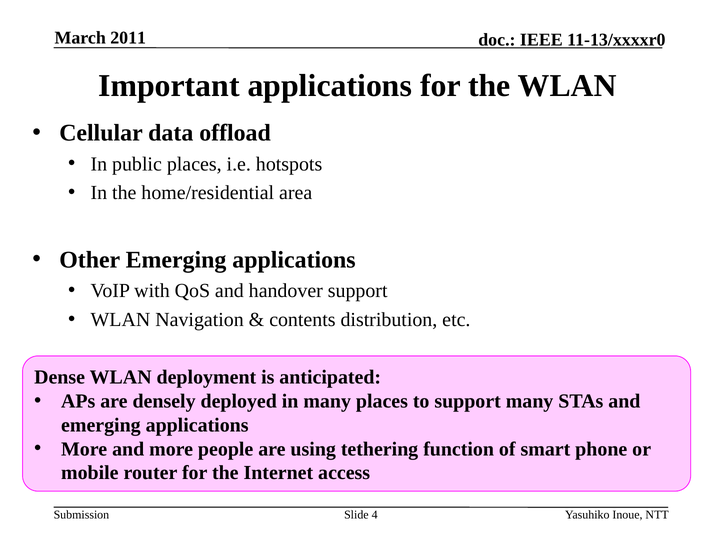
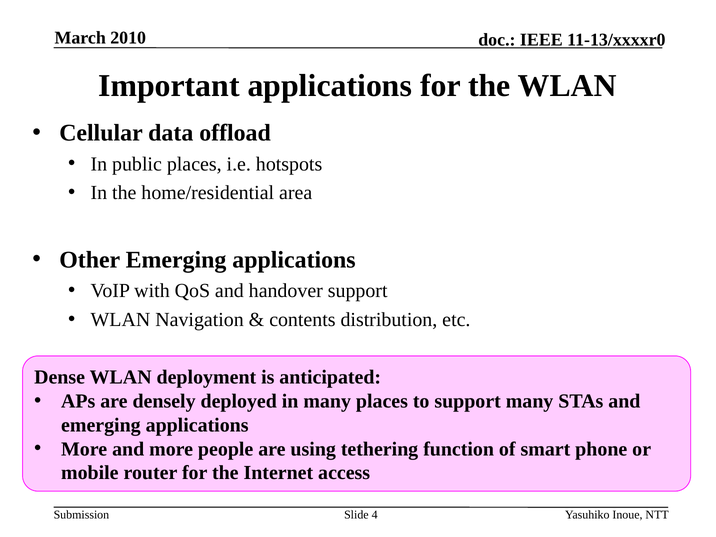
2011: 2011 -> 2010
